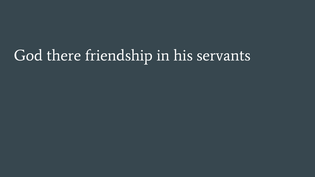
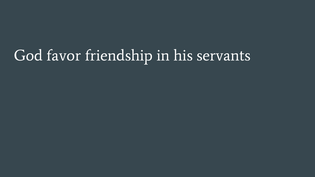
there: there -> favor
